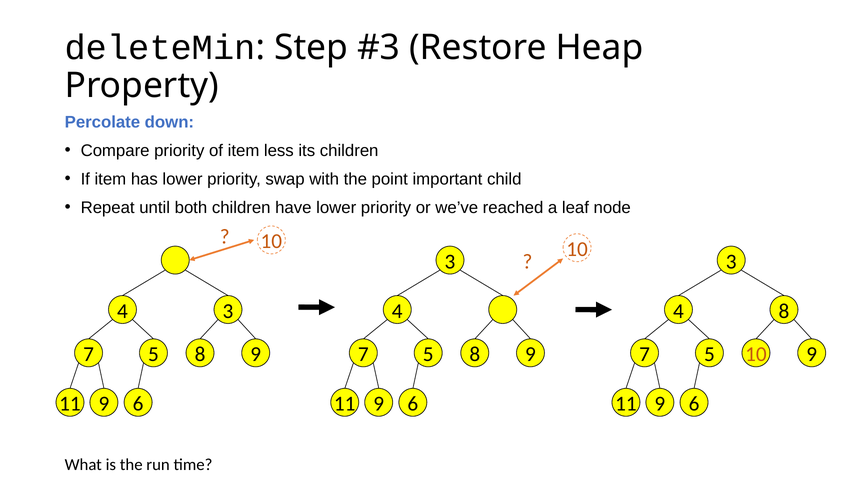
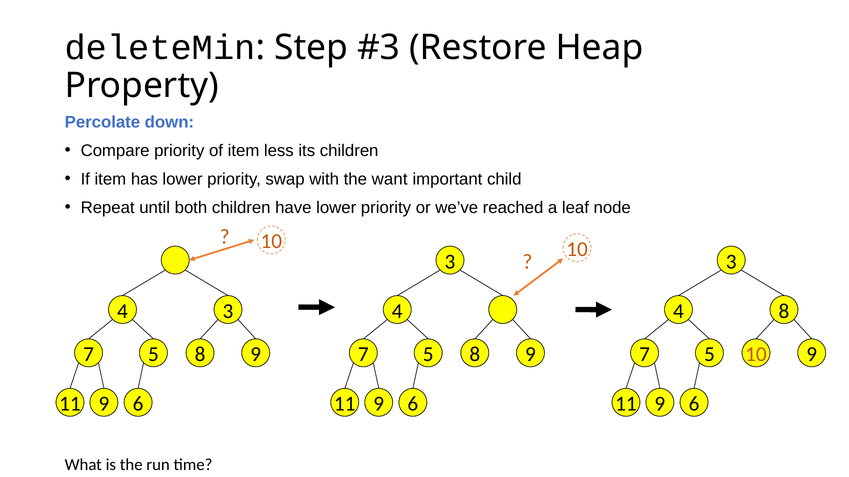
point: point -> want
